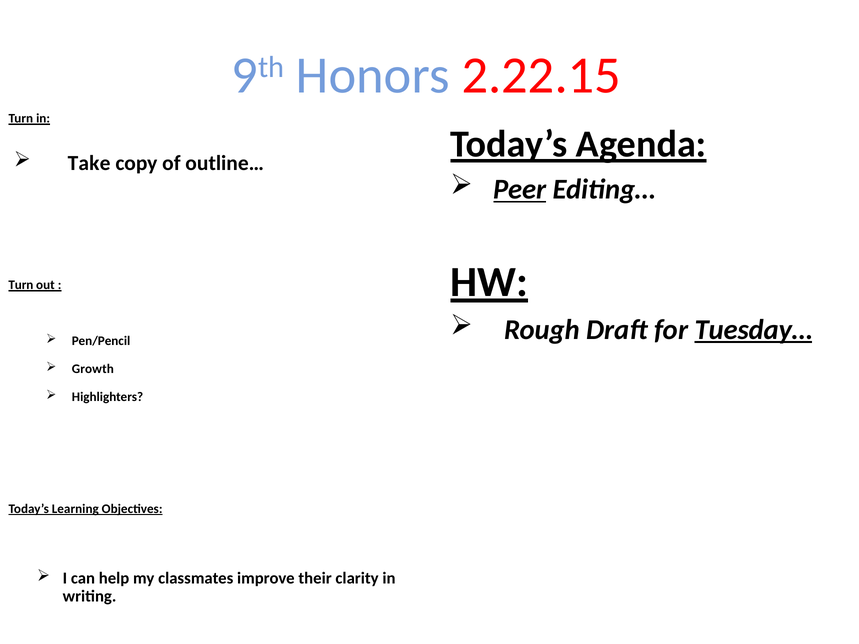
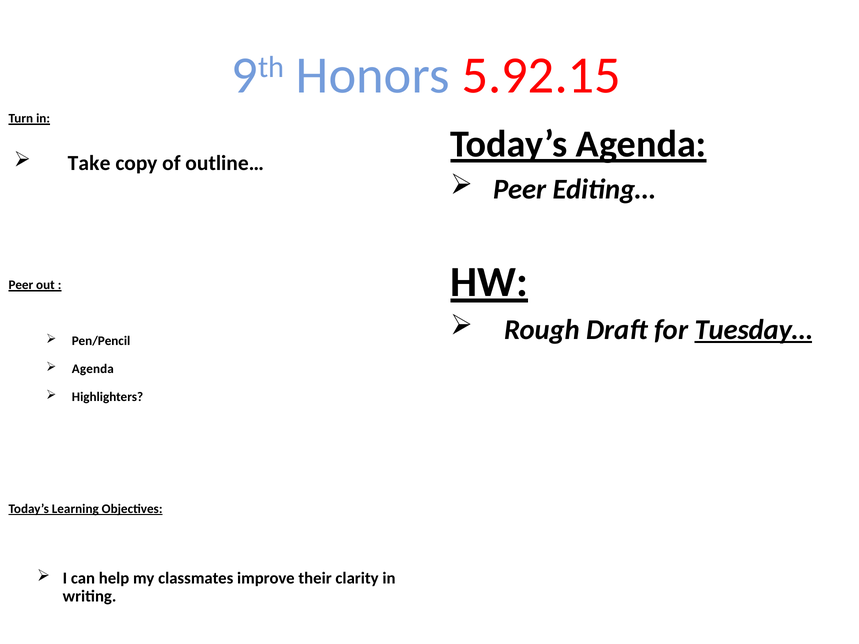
2.22.15: 2.22.15 -> 5.92.15
Peer at (520, 190) underline: present -> none
Turn at (21, 285): Turn -> Peer
Growth at (93, 369): Growth -> Agenda
